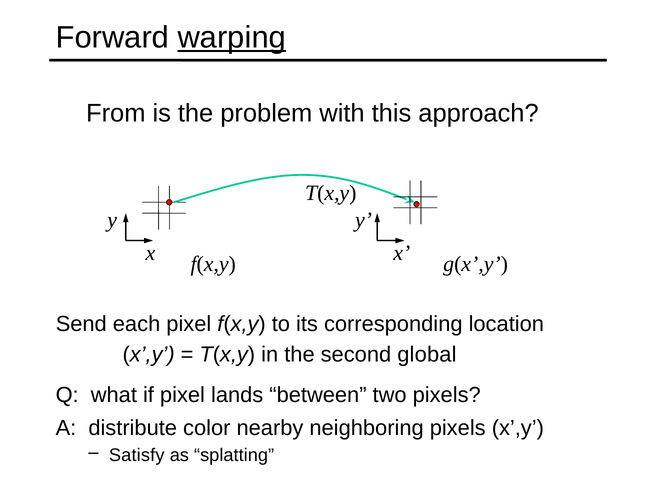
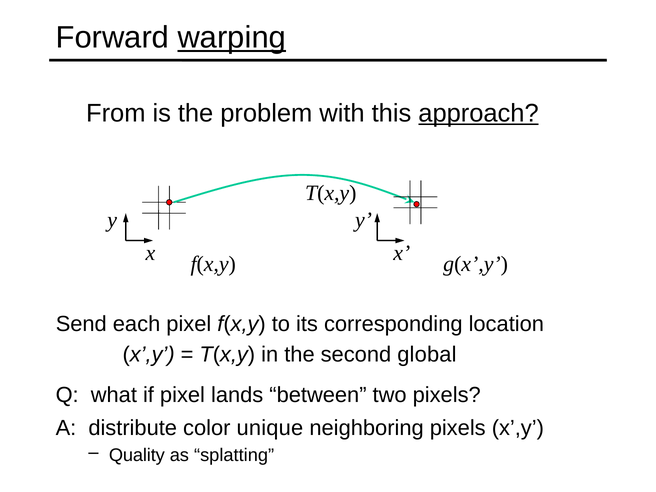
approach underline: none -> present
nearby: nearby -> unique
Satisfy: Satisfy -> Quality
